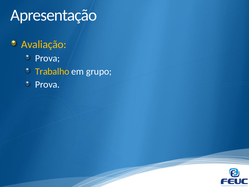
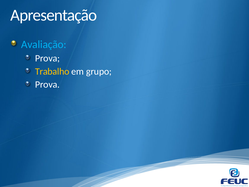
Avaliação colour: yellow -> light blue
